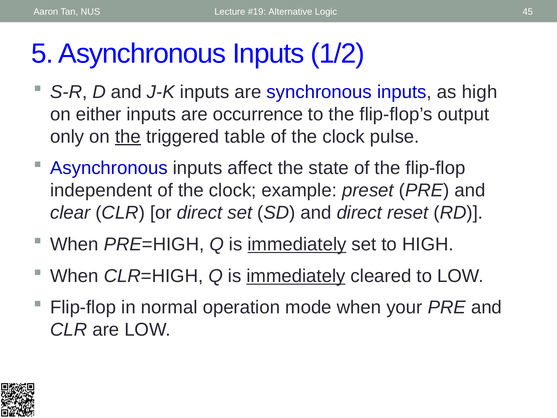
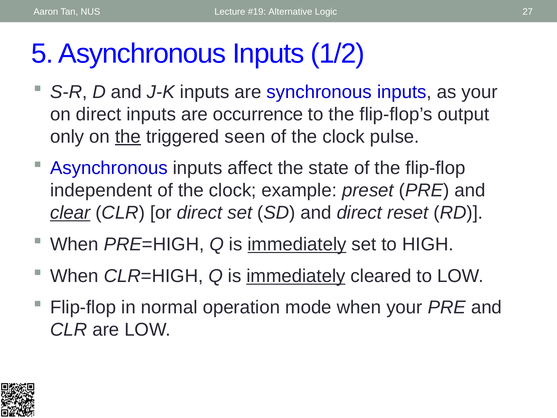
45: 45 -> 27
as high: high -> your
on either: either -> direct
table: table -> seen
clear underline: none -> present
